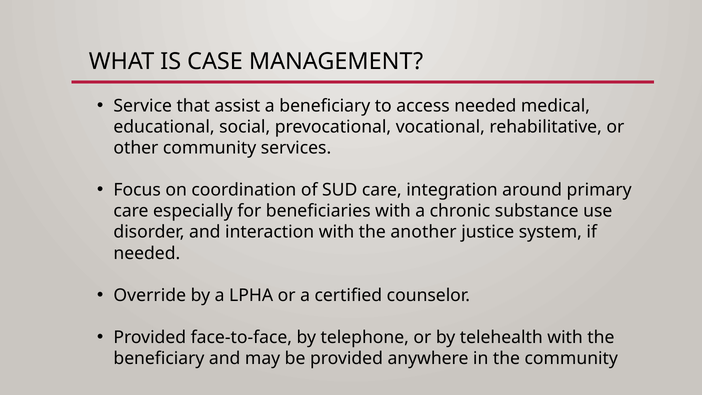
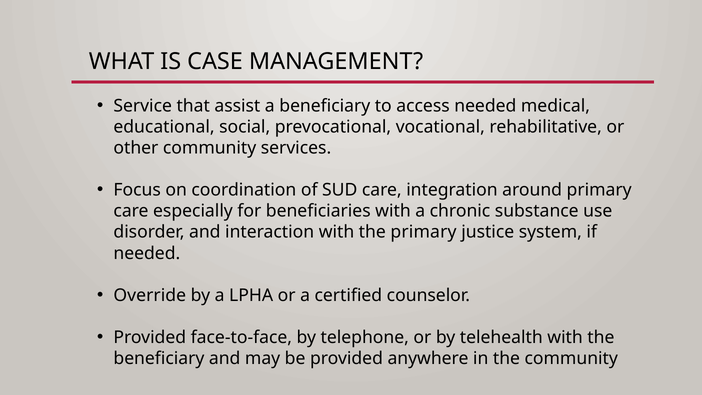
the another: another -> primary
